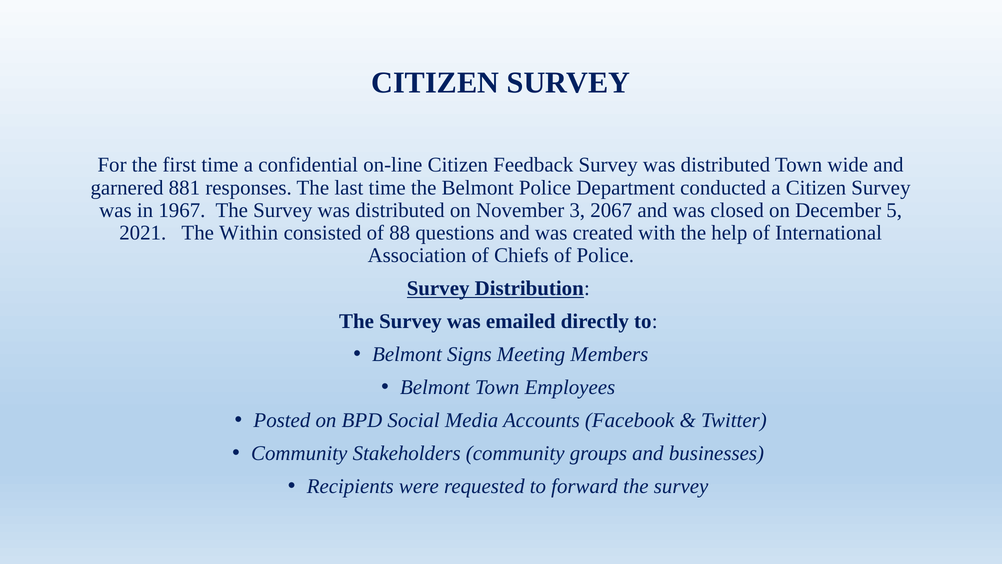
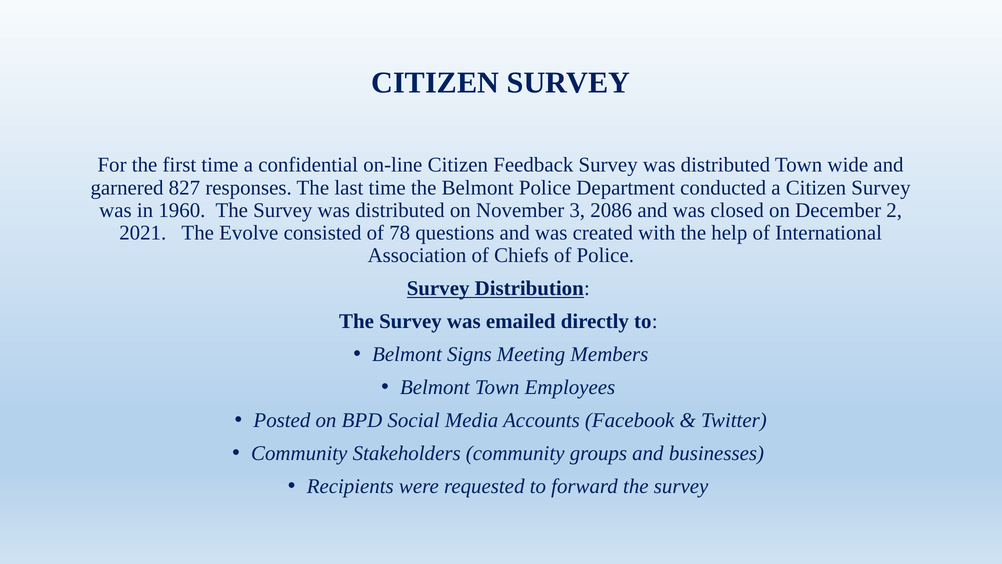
881: 881 -> 827
1967: 1967 -> 1960
2067: 2067 -> 2086
5: 5 -> 2
Within: Within -> Evolve
88: 88 -> 78
